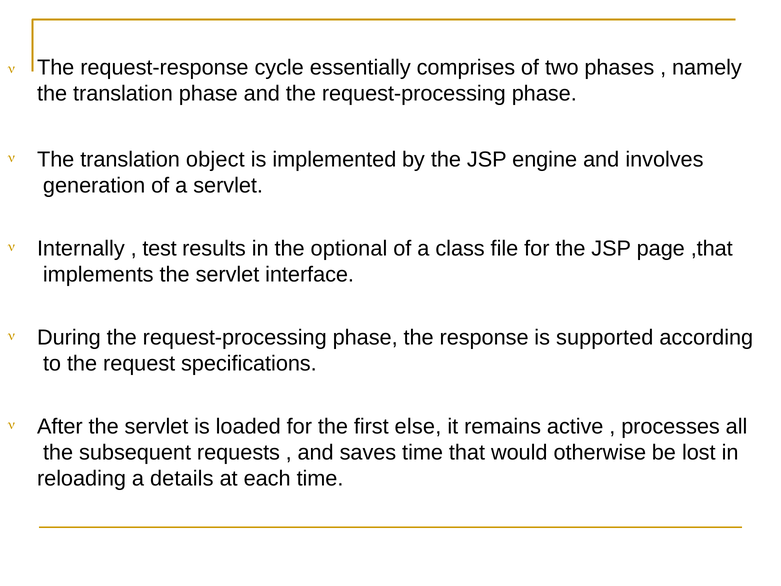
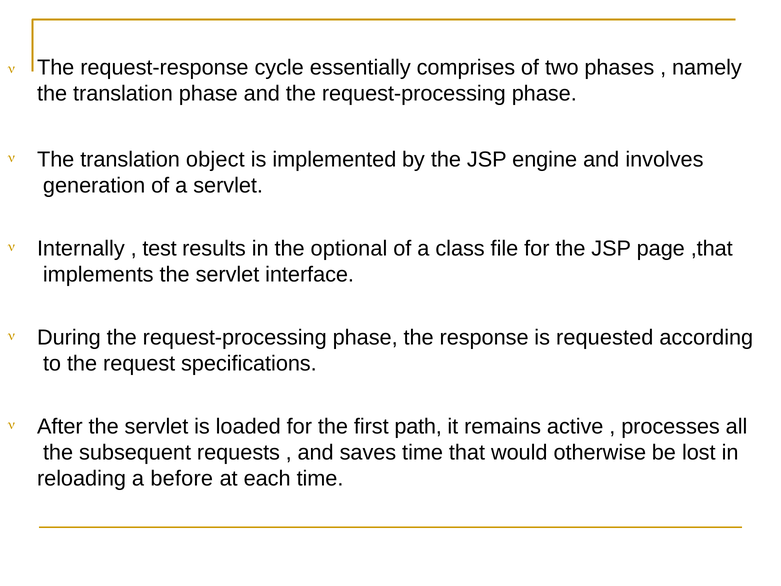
supported: supported -> requested
else: else -> path
details: details -> before
